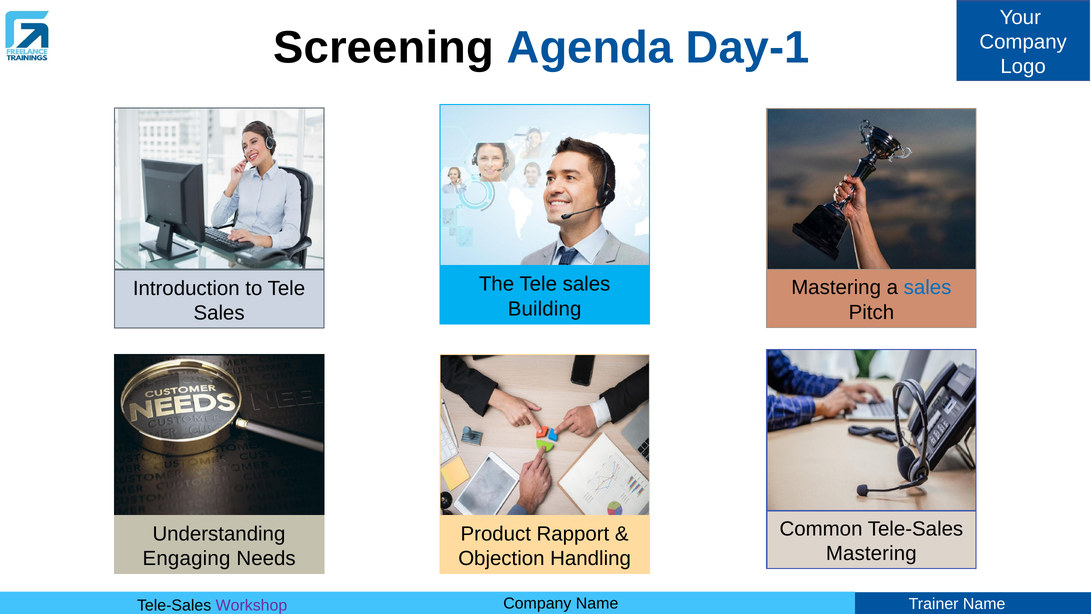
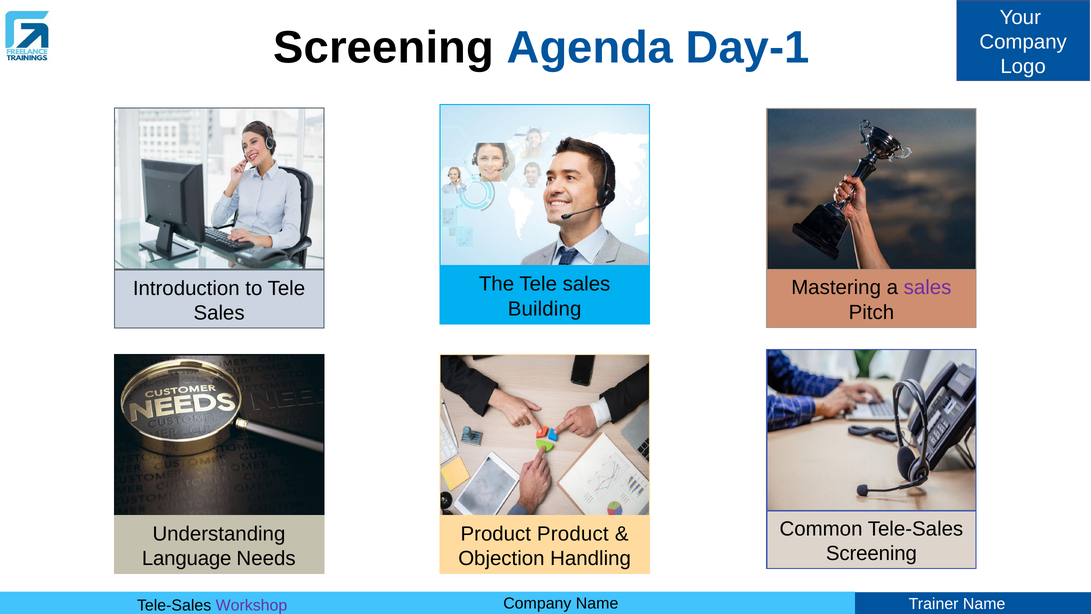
sales at (928, 288) colour: blue -> purple
Product Rapport: Rapport -> Product
Mastering at (871, 553): Mastering -> Screening
Engaging: Engaging -> Language
